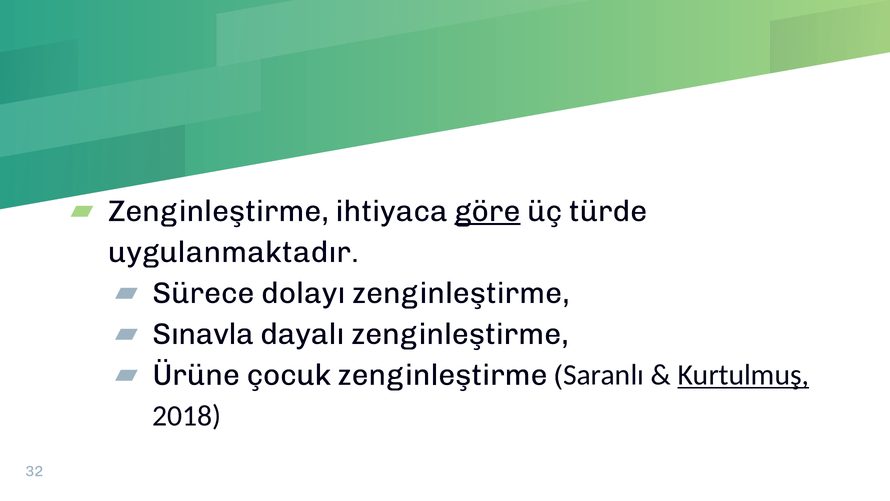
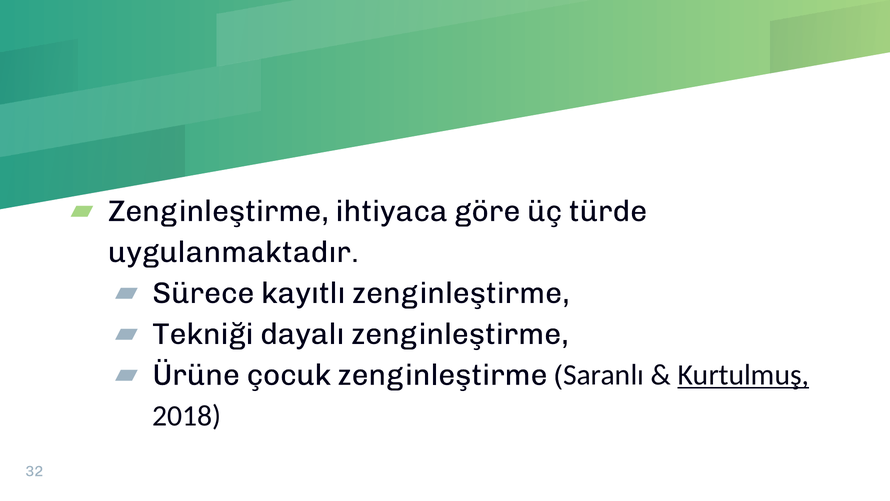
göre underline: present -> none
dolayı: dolayı -> kayıtlı
Sınavla: Sınavla -> Tekniği
